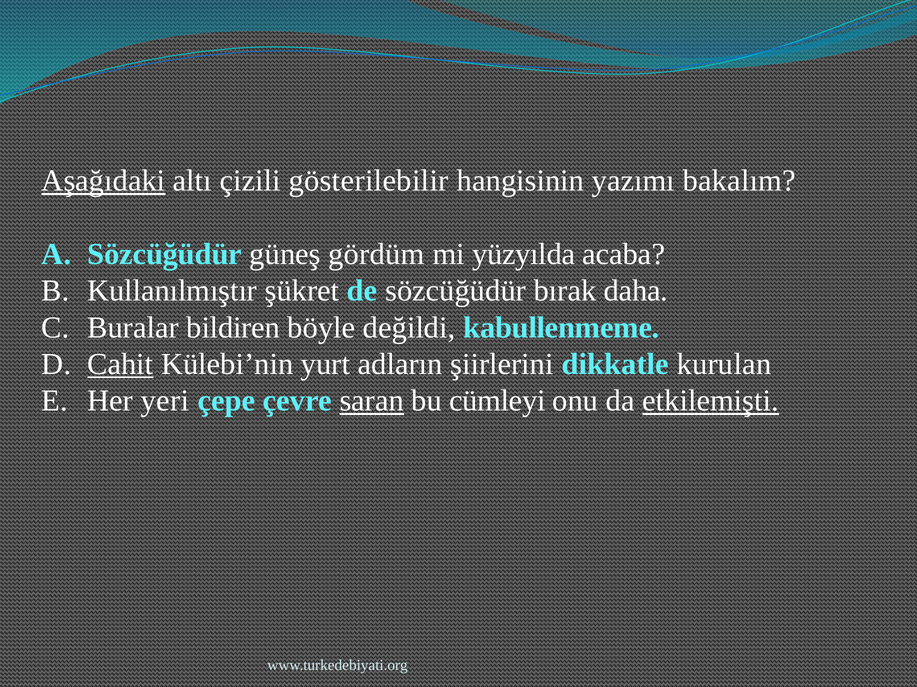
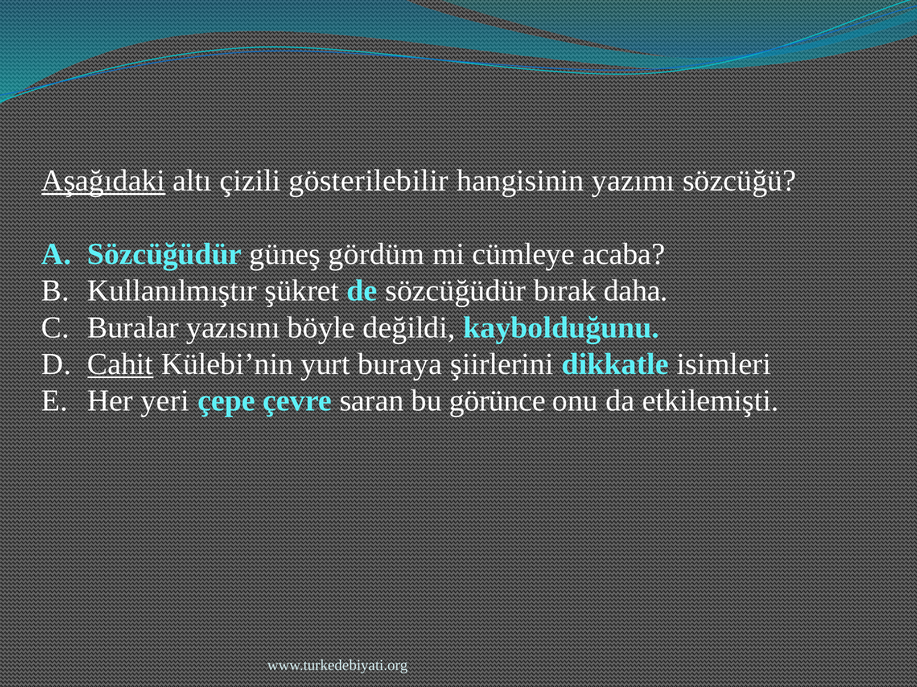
bakalım: bakalım -> sözcüğü
yüzyılda: yüzyılda -> cümleye
bildiren: bildiren -> yazısını
kabullenmeme: kabullenmeme -> kaybolduğunu
adların: adların -> buraya
kurulan: kurulan -> isimleri
saran underline: present -> none
cümleyi: cümleyi -> görünce
etkilemişti underline: present -> none
